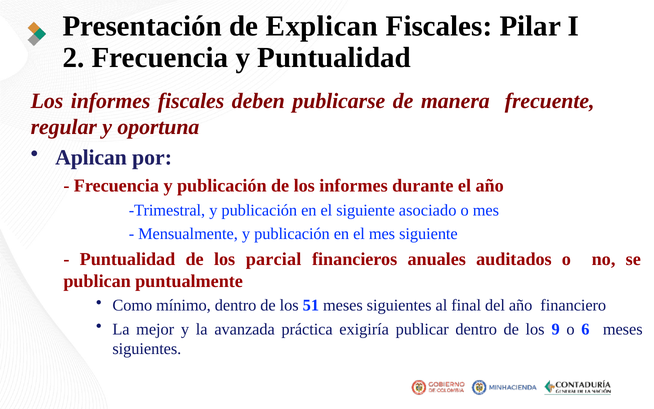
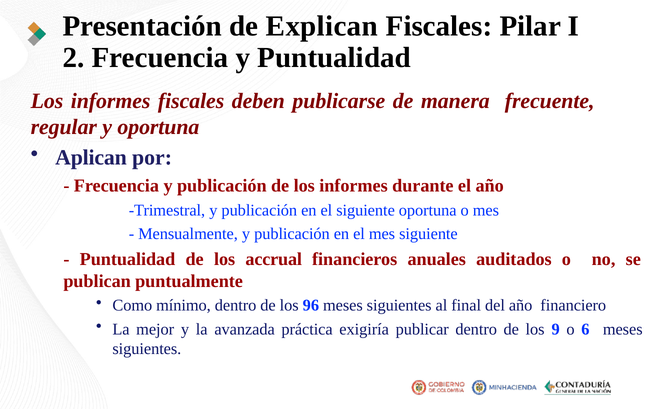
siguiente asociado: asociado -> oportuna
parcial: parcial -> accrual
51: 51 -> 96
